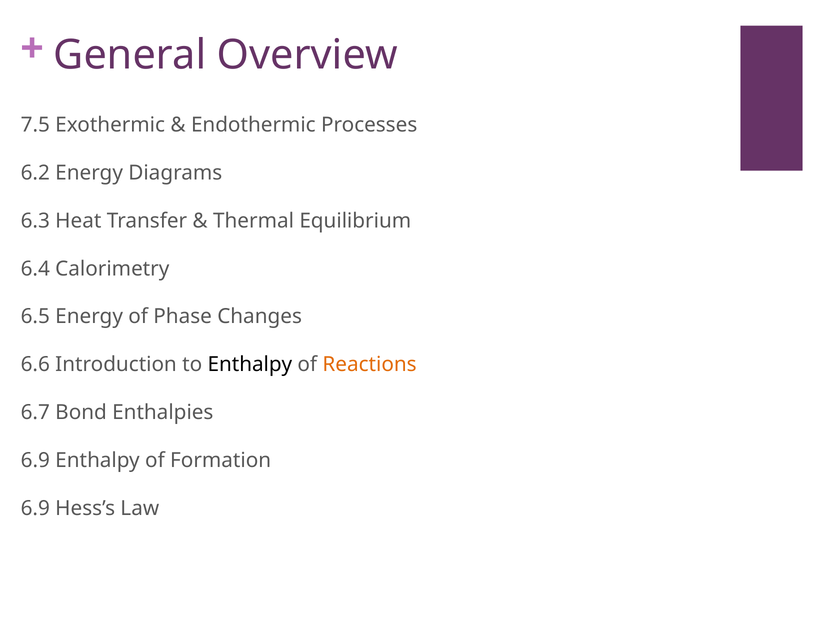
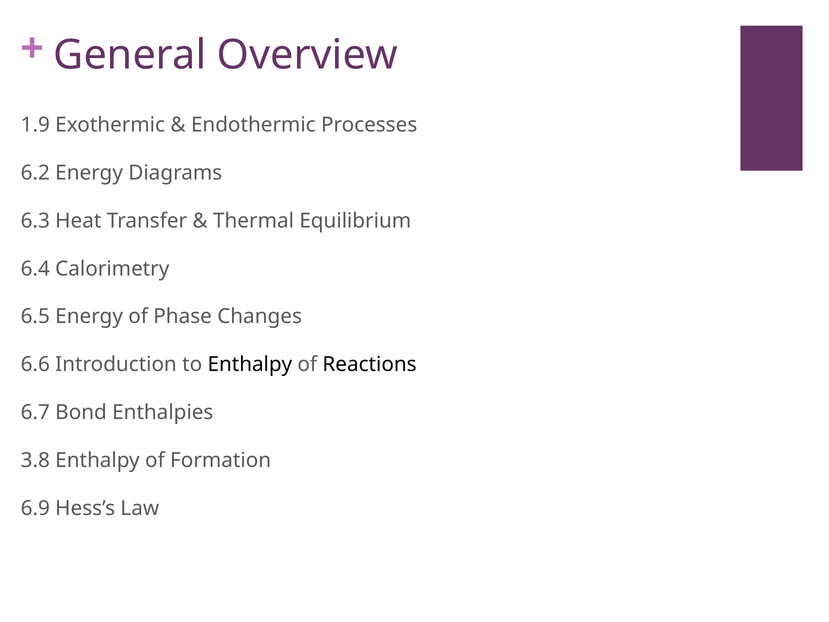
7.5: 7.5 -> 1.9
Reactions colour: orange -> black
6.9 at (35, 460): 6.9 -> 3.8
